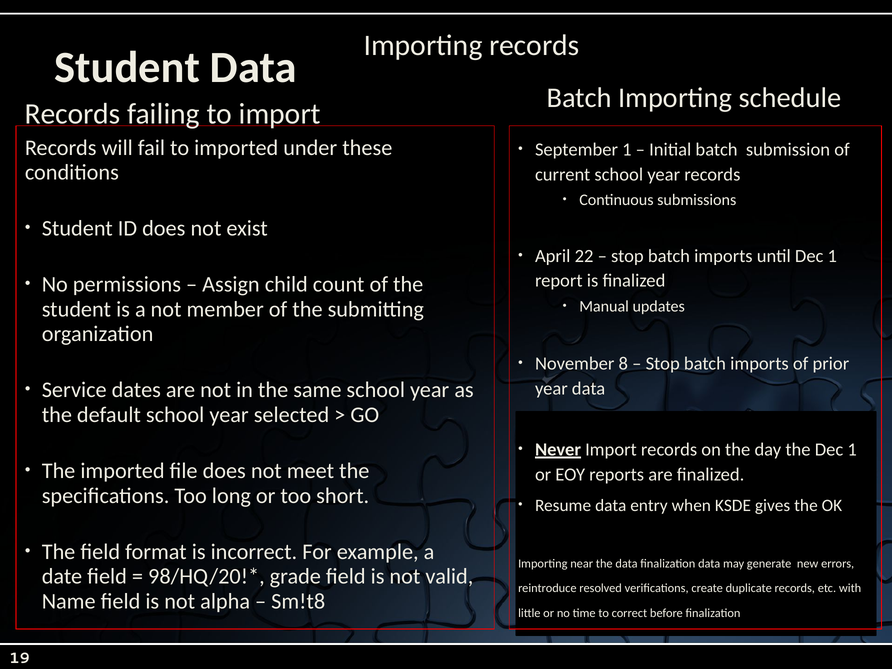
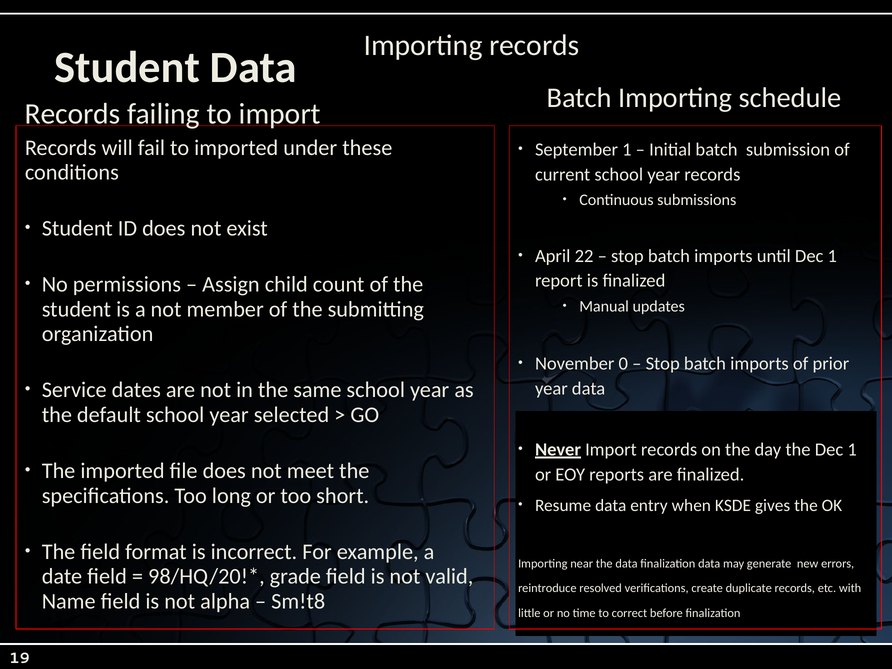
8: 8 -> 0
